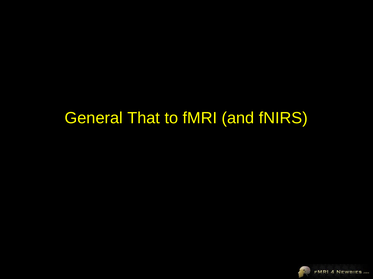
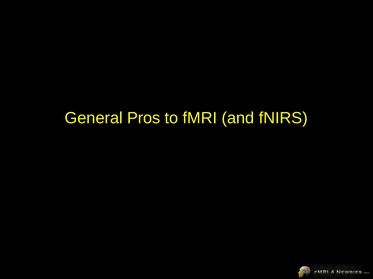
That: That -> Pros
